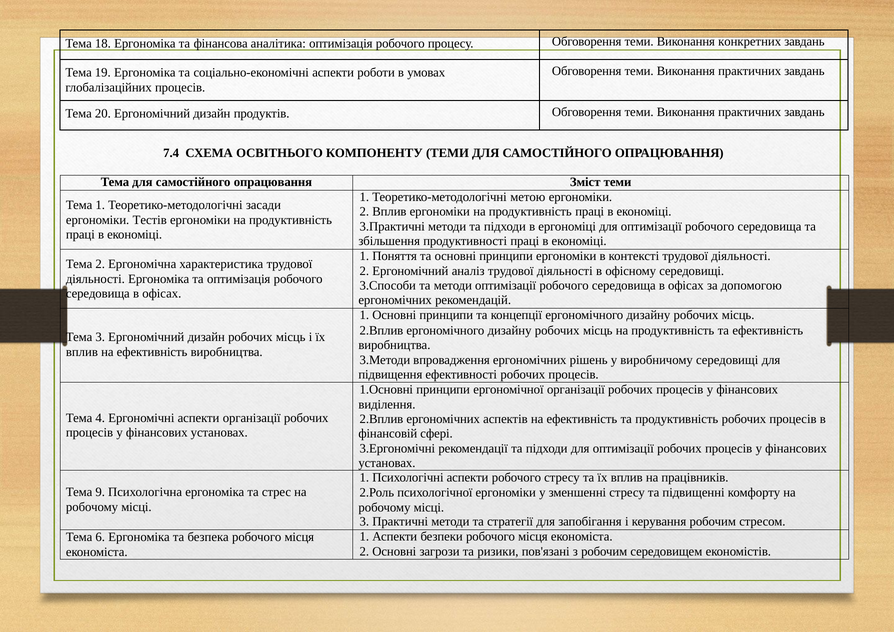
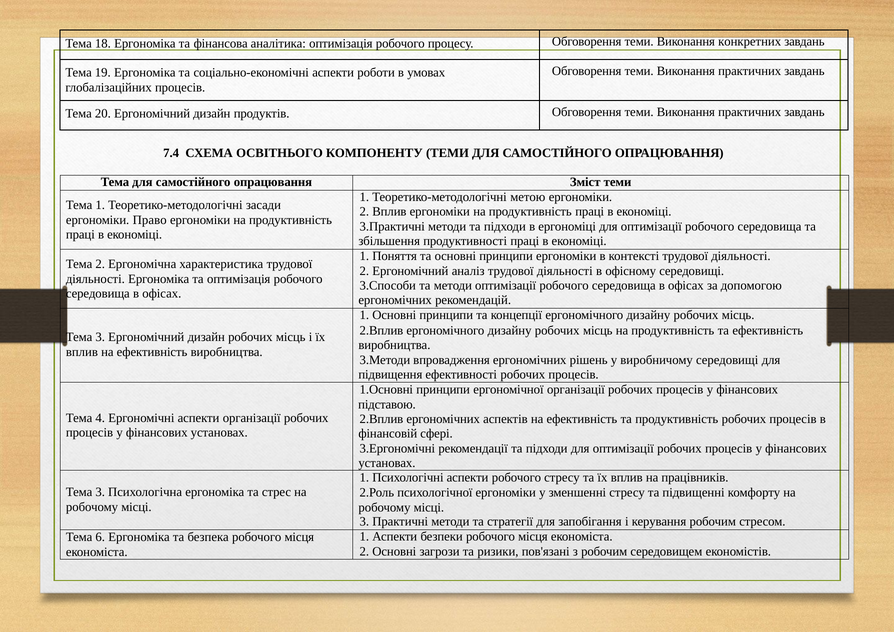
Тестів: Тестів -> Право
виділення: виділення -> підставою
9 at (100, 492): 9 -> 3
